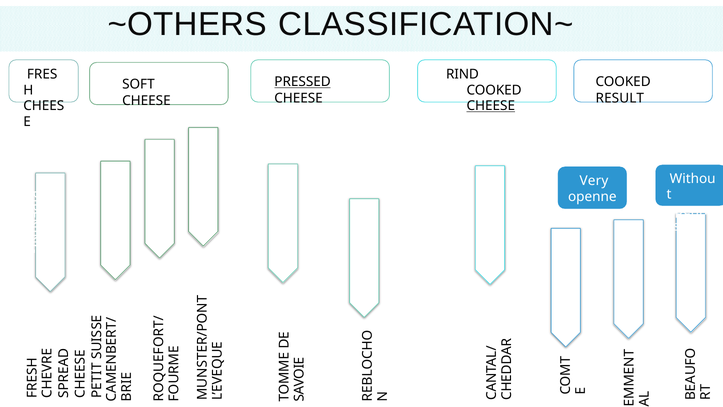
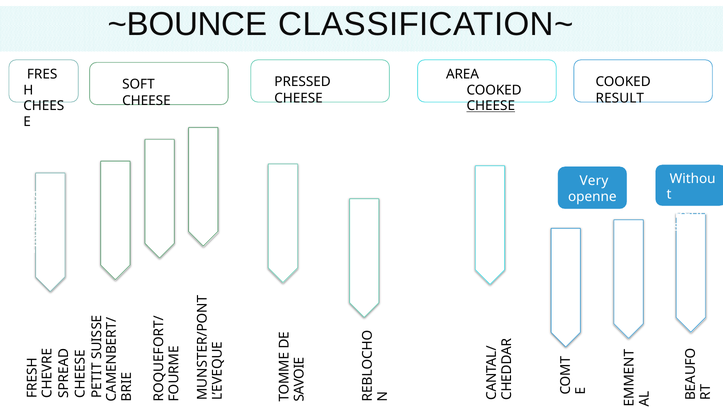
~OTHERS: ~OTHERS -> ~BOUNCE
RIND: RIND -> AREA
PRESSED underline: present -> none
